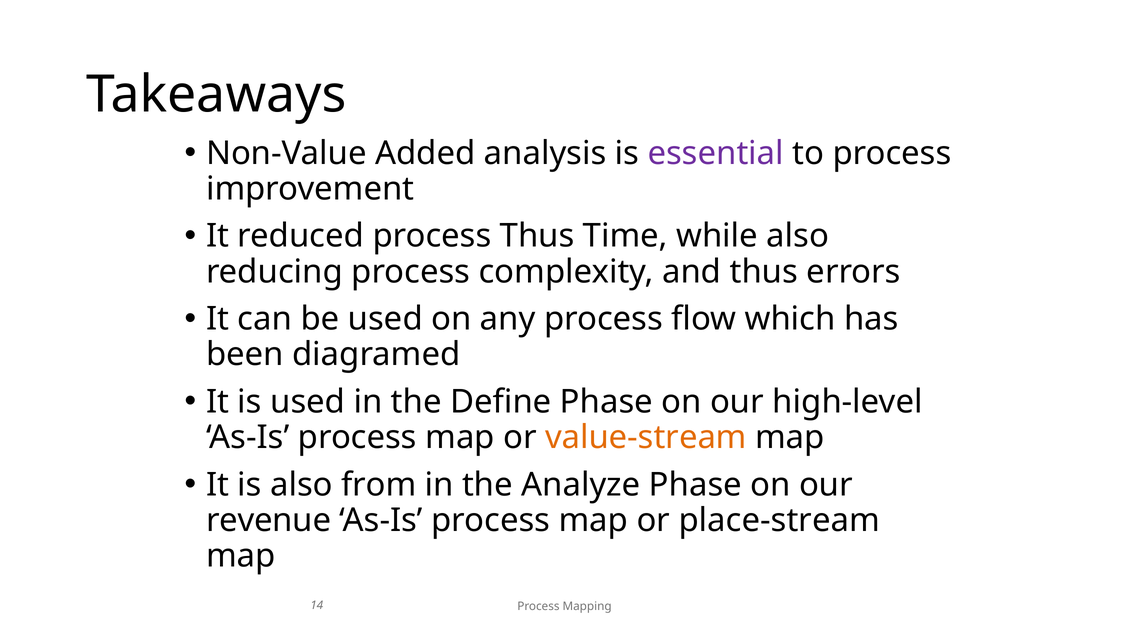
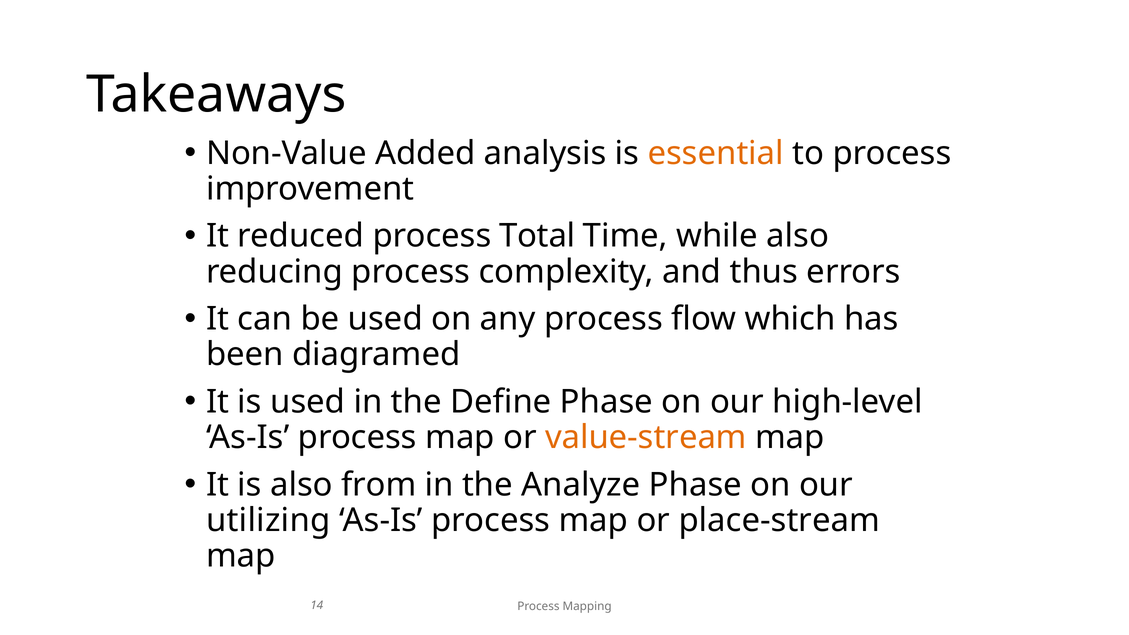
essential colour: purple -> orange
process Thus: Thus -> Total
revenue: revenue -> utilizing
